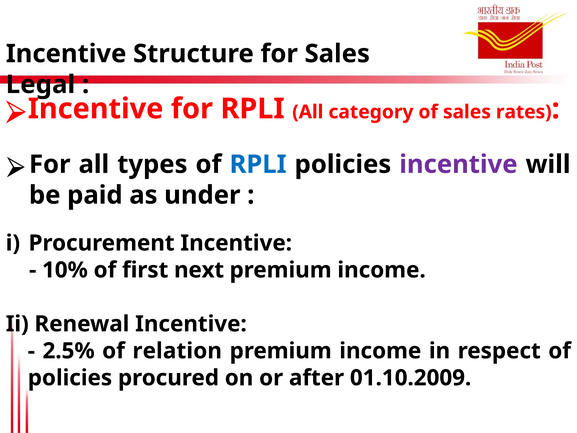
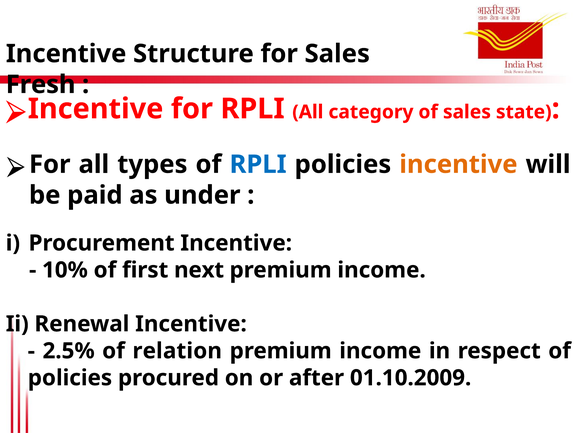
Legal: Legal -> Fresh
rates: rates -> state
incentive at (458, 164) colour: purple -> orange
